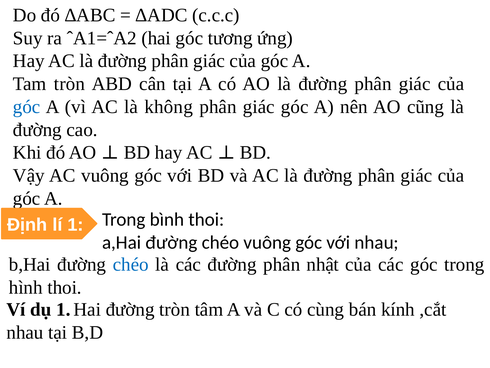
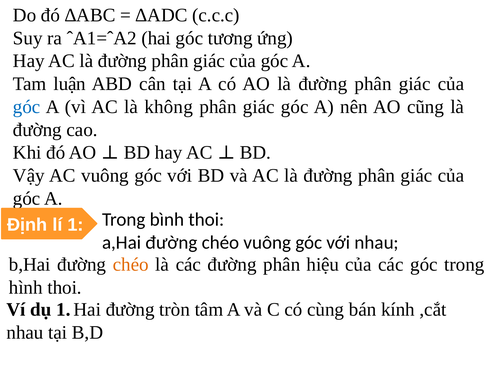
Tam tròn: tròn -> luận
chéo at (131, 264) colour: blue -> orange
nhật: nhật -> hiệu
